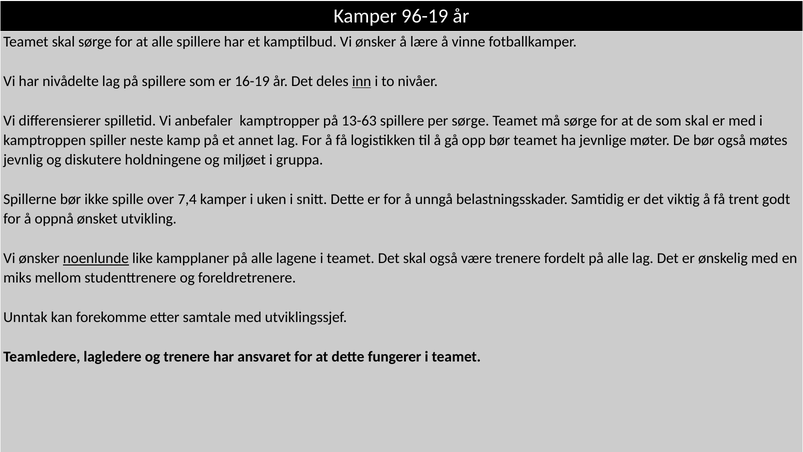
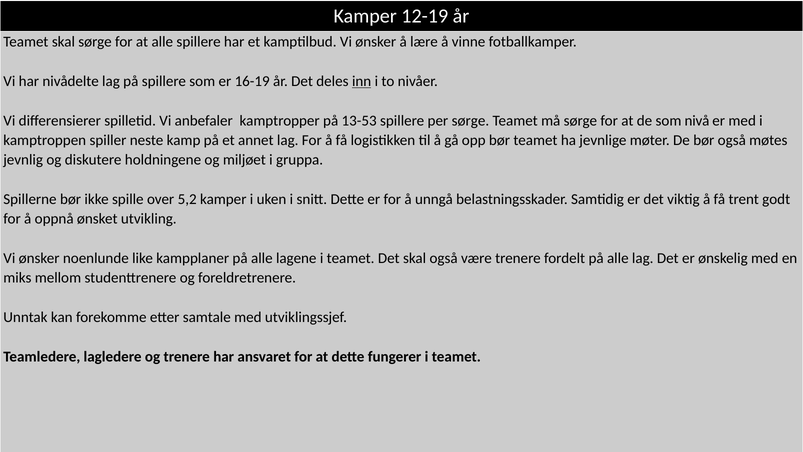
96-19: 96-19 -> 12-19
13-63: 13-63 -> 13-53
som skal: skal -> nivå
7,4: 7,4 -> 5,2
noenlunde underline: present -> none
